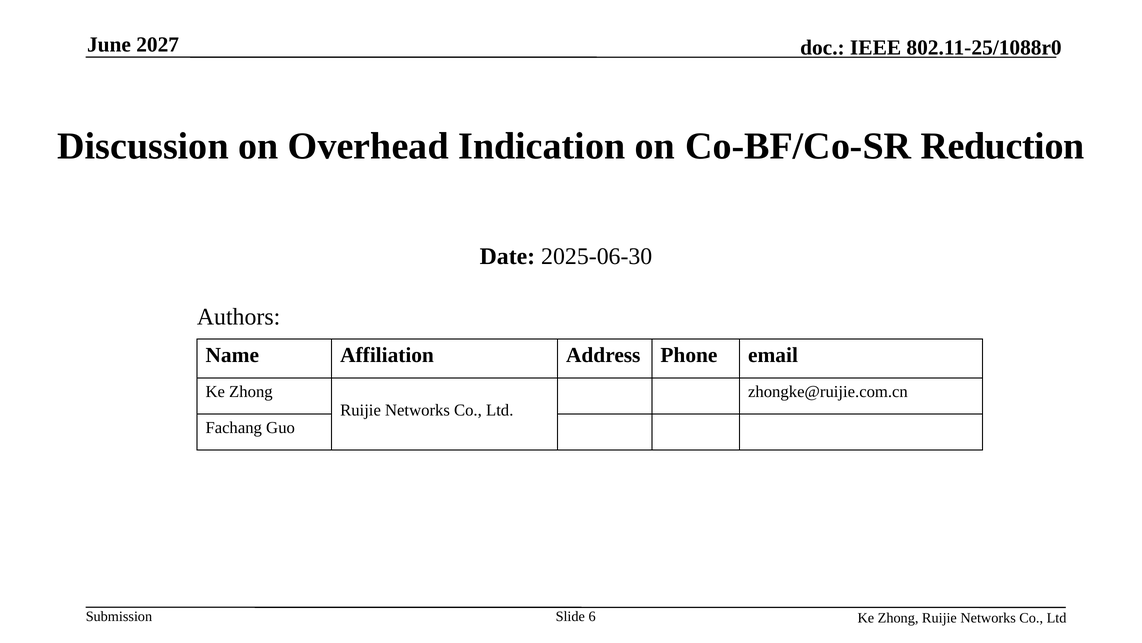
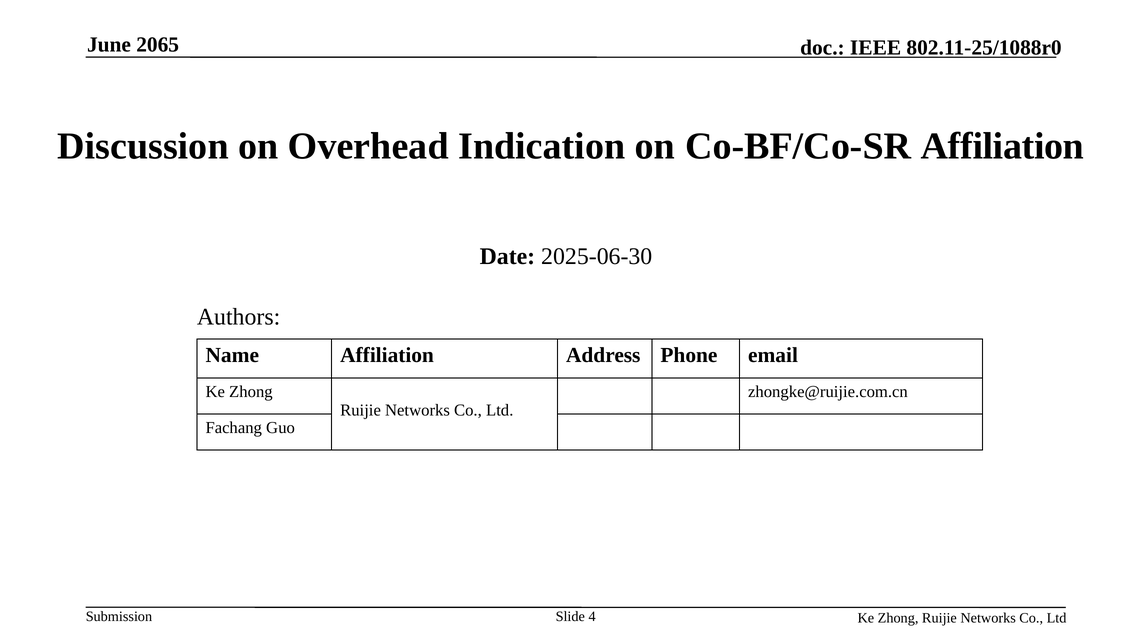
2027: 2027 -> 2065
Co-BF/Co-SR Reduction: Reduction -> Affiliation
6: 6 -> 4
